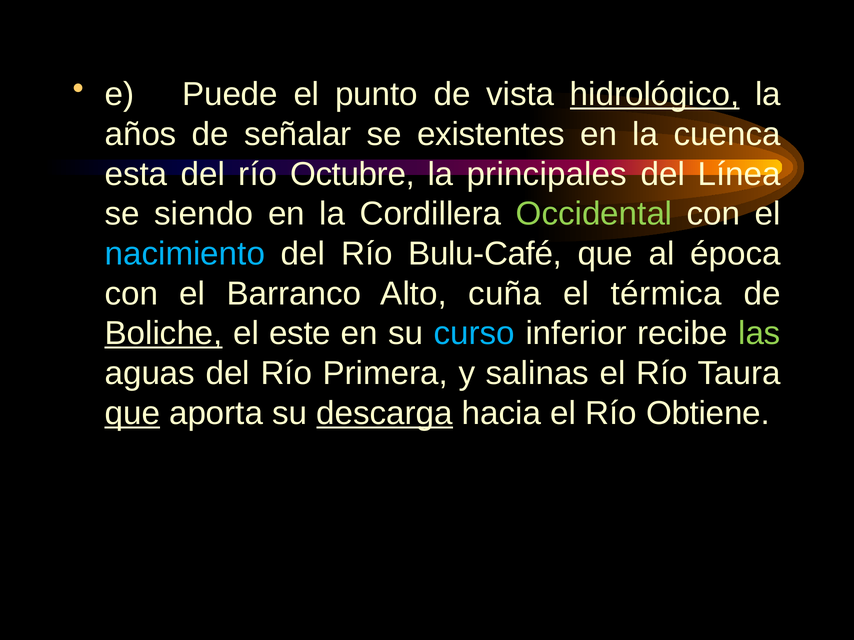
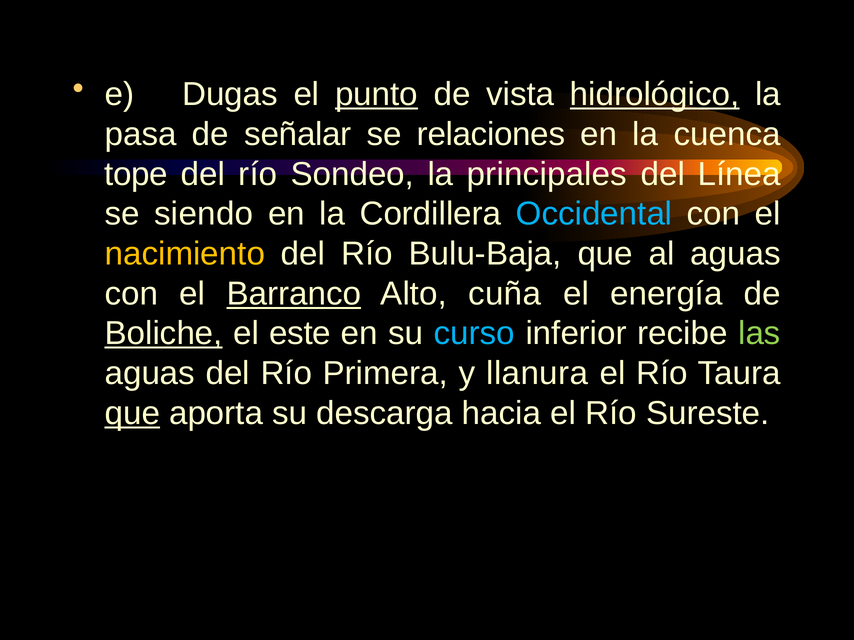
Puede: Puede -> Dugas
punto underline: none -> present
años: años -> pasa
existentes: existentes -> relaciones
esta: esta -> tope
Octubre: Octubre -> Sondeo
Occidental colour: light green -> light blue
nacimiento colour: light blue -> yellow
Bulu-Café: Bulu-Café -> Bulu-Baja
al época: época -> aguas
Barranco underline: none -> present
térmica: térmica -> energía
salinas: salinas -> llanura
descarga underline: present -> none
Obtiene: Obtiene -> Sureste
